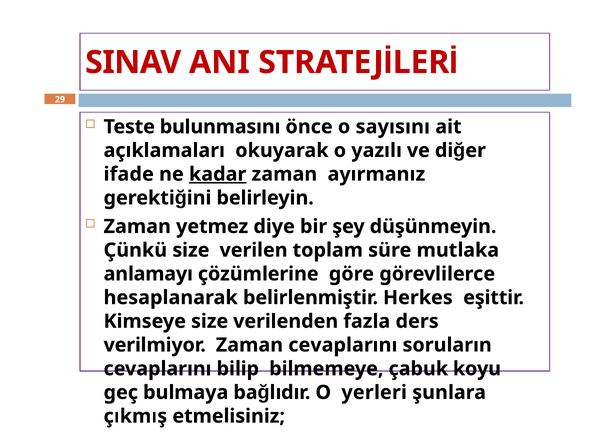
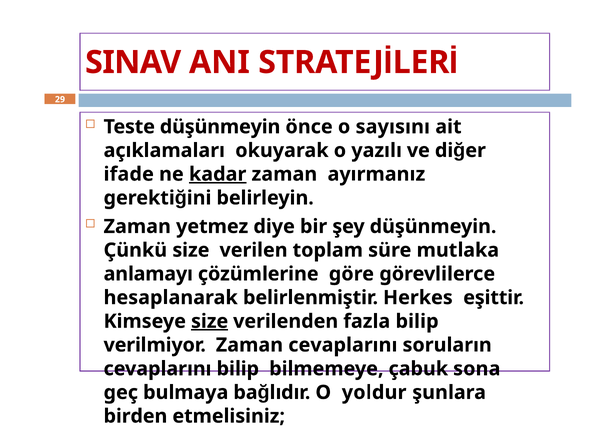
Teste bulunmasını: bulunmasını -> düşünmeyin
size at (210, 322) underline: none -> present
fazla ders: ders -> bilip
koyu: koyu -> sona
yerleri: yerleri -> yoldur
çıkmış: çıkmış -> birden
